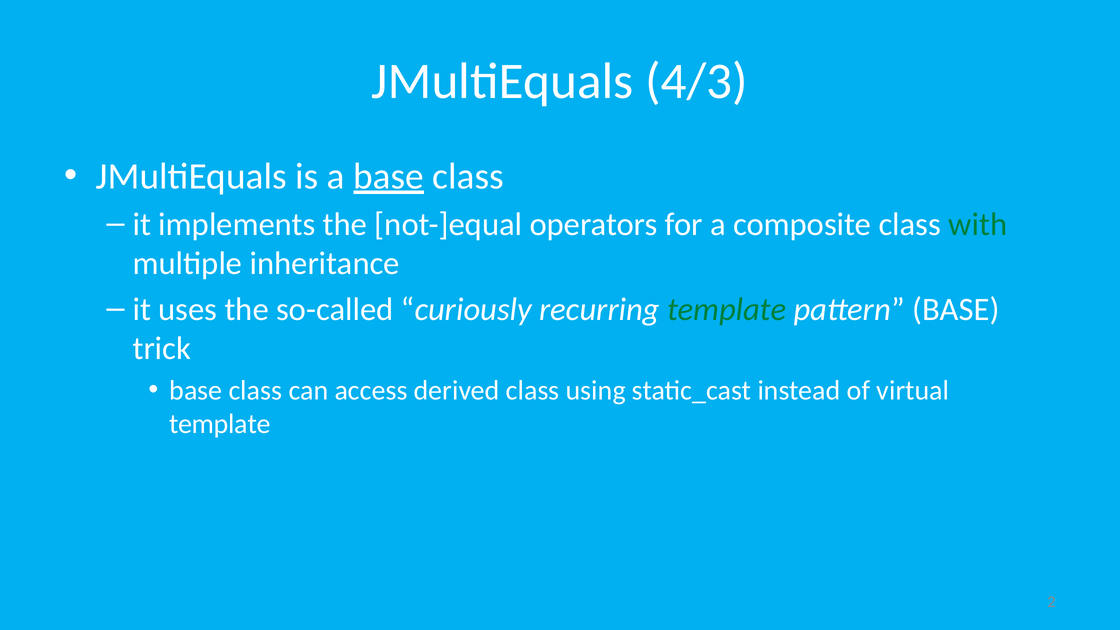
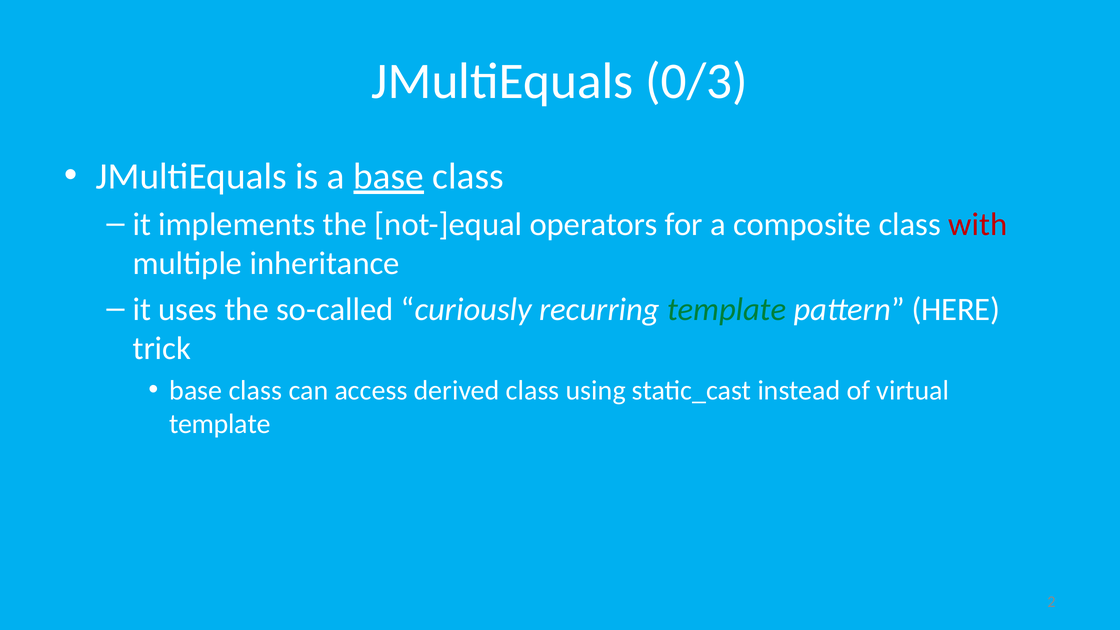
4/3: 4/3 -> 0/3
with colour: green -> red
pattern BASE: BASE -> HERE
